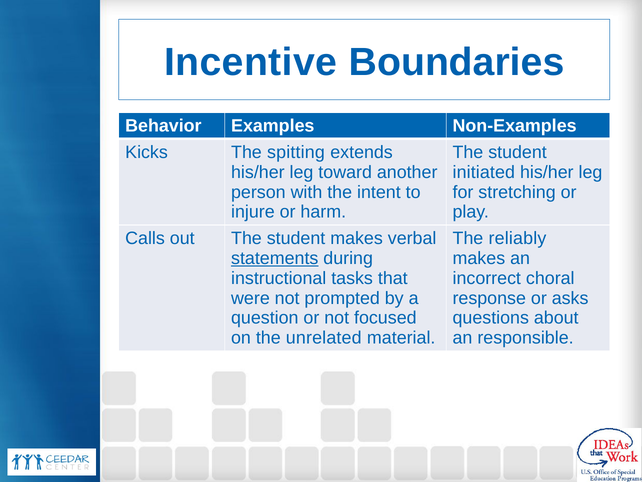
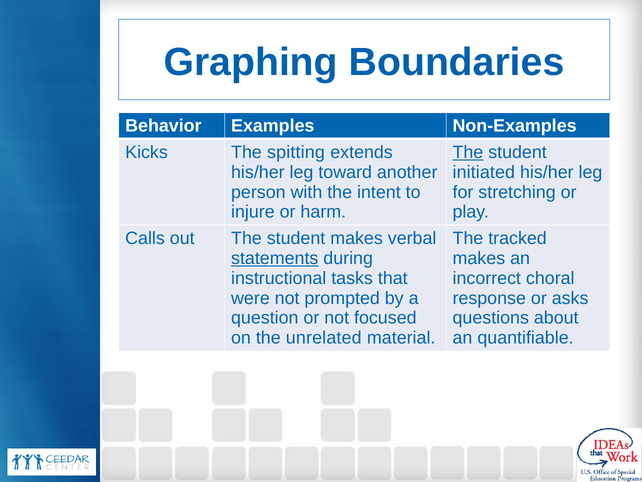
Incentive: Incentive -> Graphing
The at (468, 152) underline: none -> present
reliably: reliably -> tracked
responsible: responsible -> quantifiable
